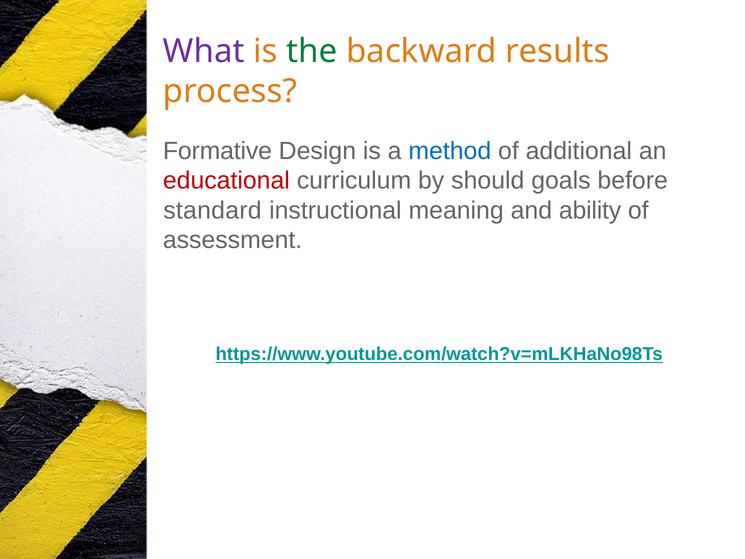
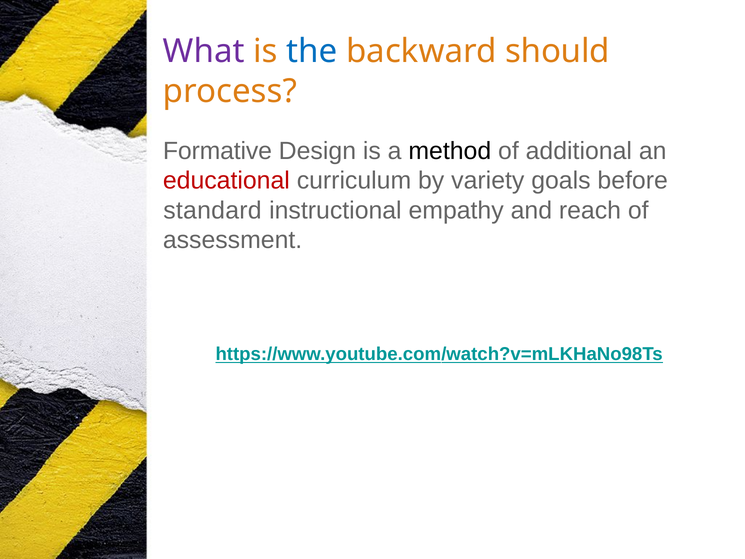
the colour: green -> blue
results: results -> should
method colour: blue -> black
should: should -> variety
meaning: meaning -> empathy
ability: ability -> reach
